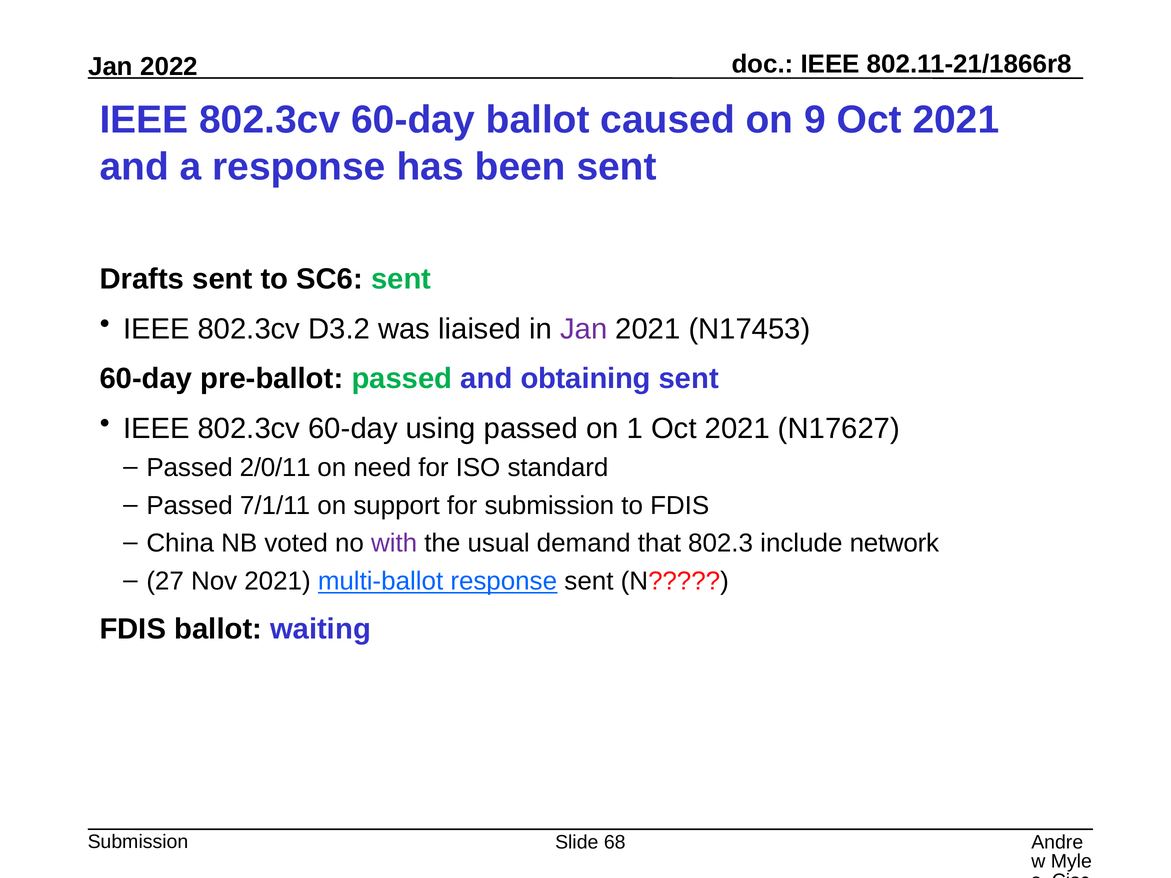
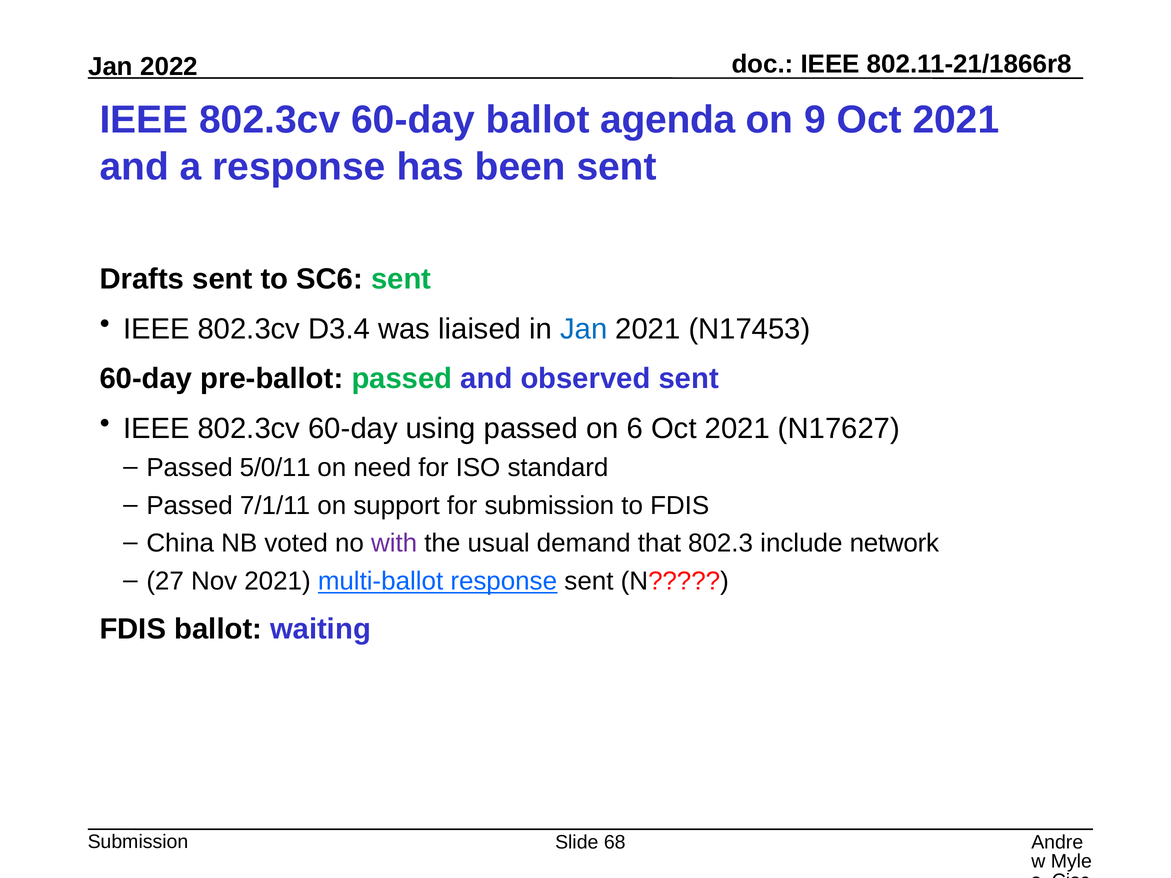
caused: caused -> agenda
D3.2: D3.2 -> D3.4
Jan at (584, 329) colour: purple -> blue
obtaining: obtaining -> observed
1: 1 -> 6
2/0/11: 2/0/11 -> 5/0/11
